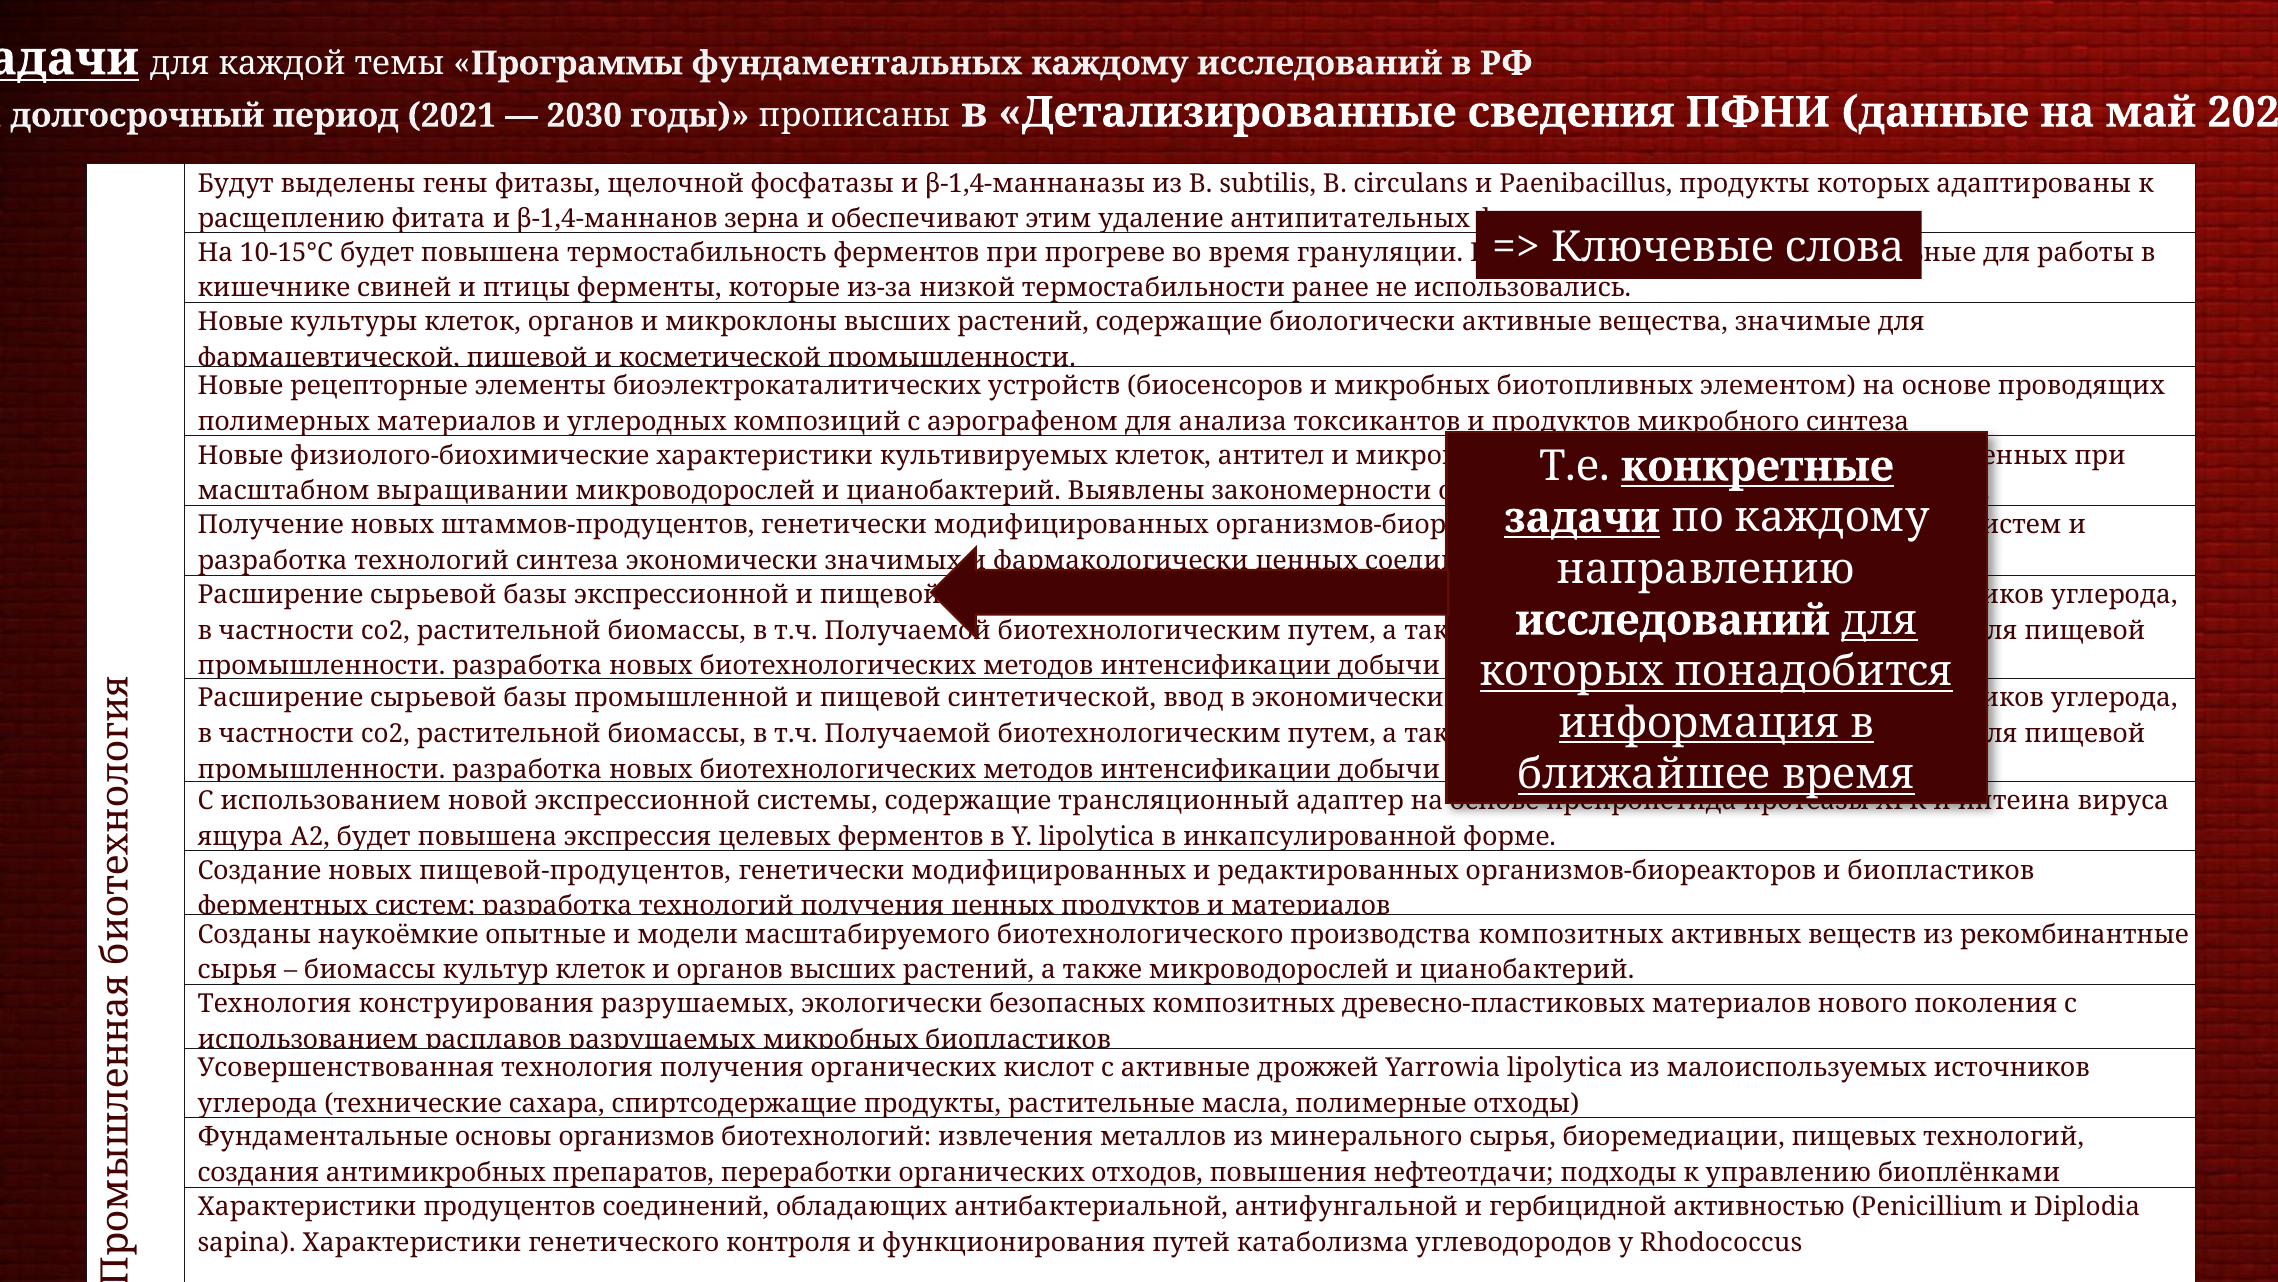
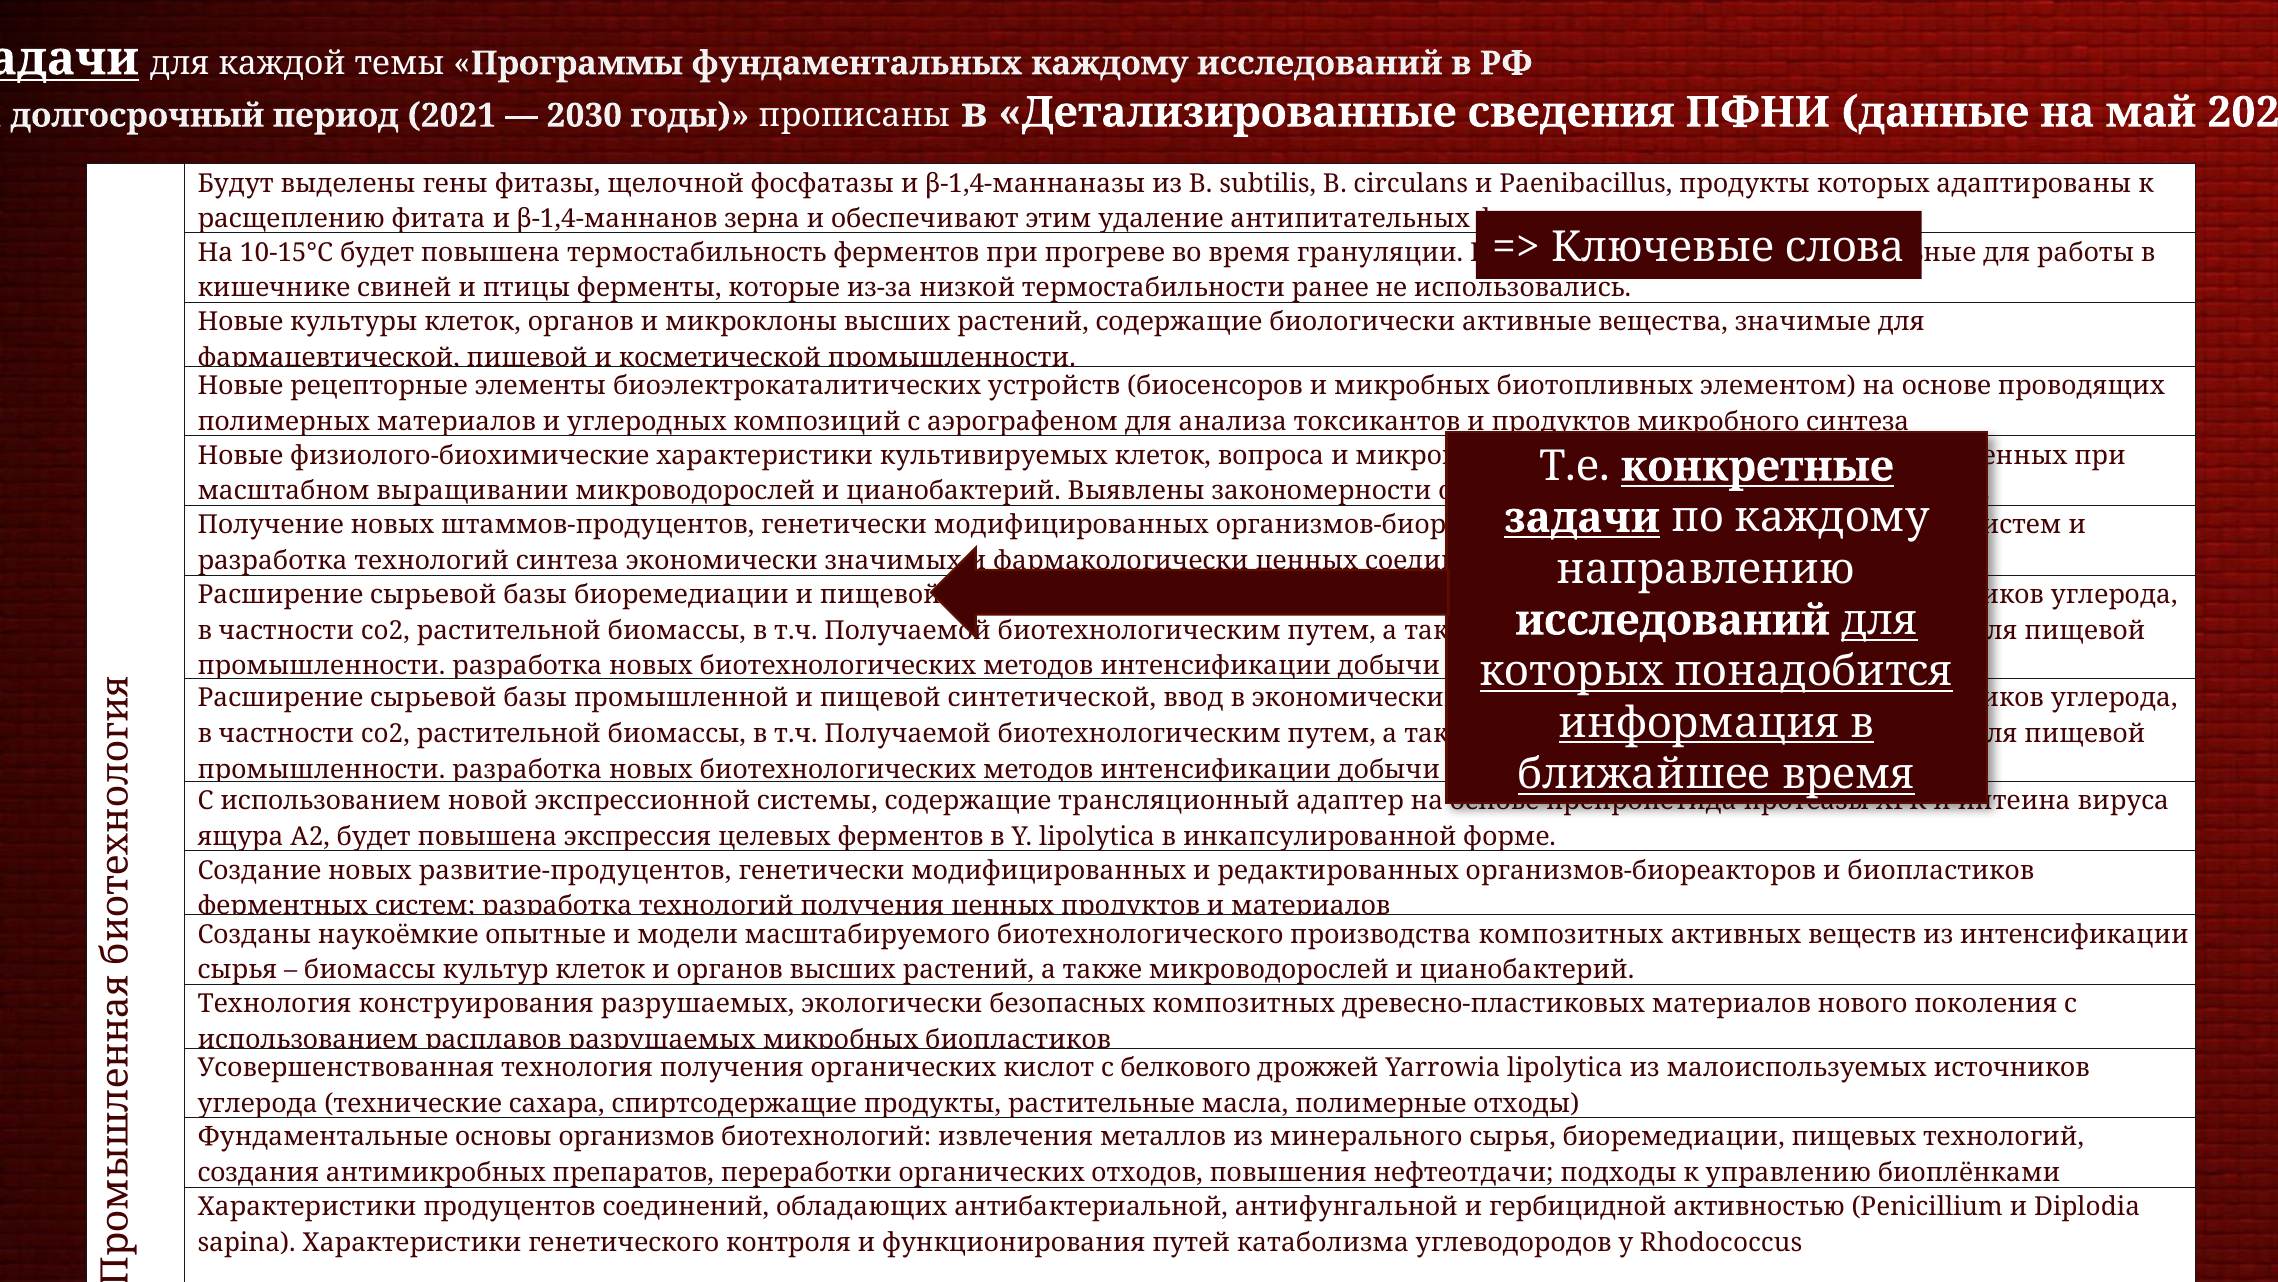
антител: антител -> вопроса
базы экспрессионной: экспрессионной -> биоремедиации
пищевой-продуцентов: пищевой-продуцентов -> развитие-продуцентов
из рекомбинантные: рекомбинантные -> интенсификации
с активные: активные -> белкового
